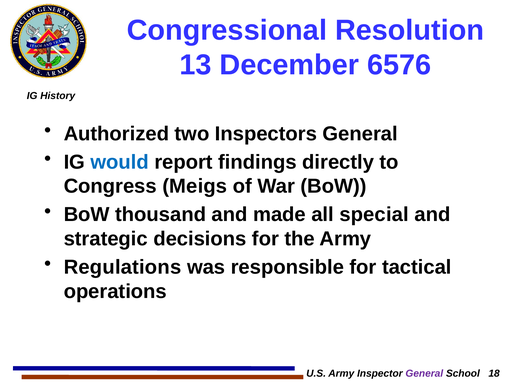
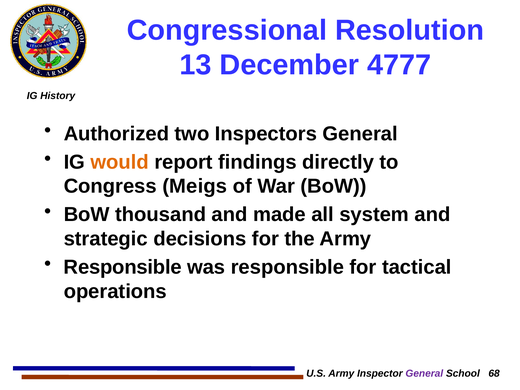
6576: 6576 -> 4777
would colour: blue -> orange
special: special -> system
Regulations at (122, 267): Regulations -> Responsible
18: 18 -> 68
